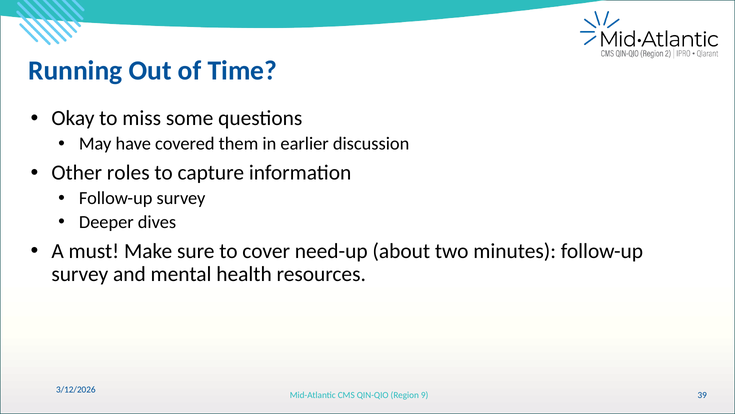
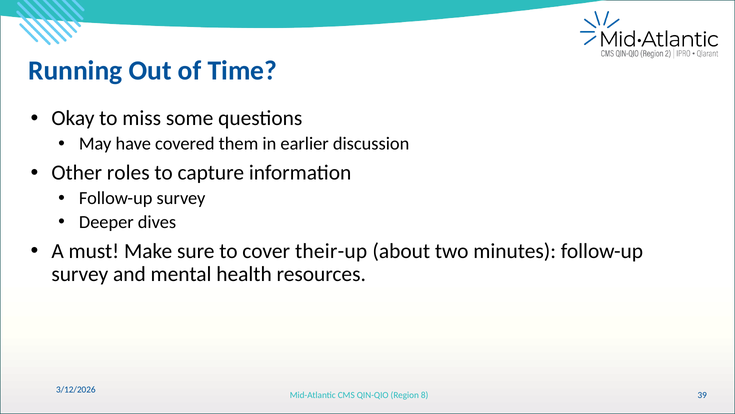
need-up: need-up -> their-up
9: 9 -> 8
